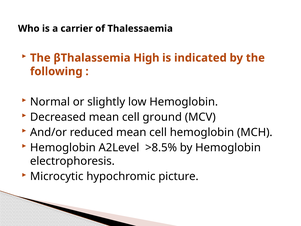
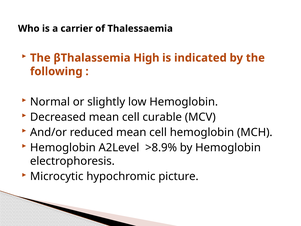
ground: ground -> curable
>8.5%: >8.5% -> >8.9%
